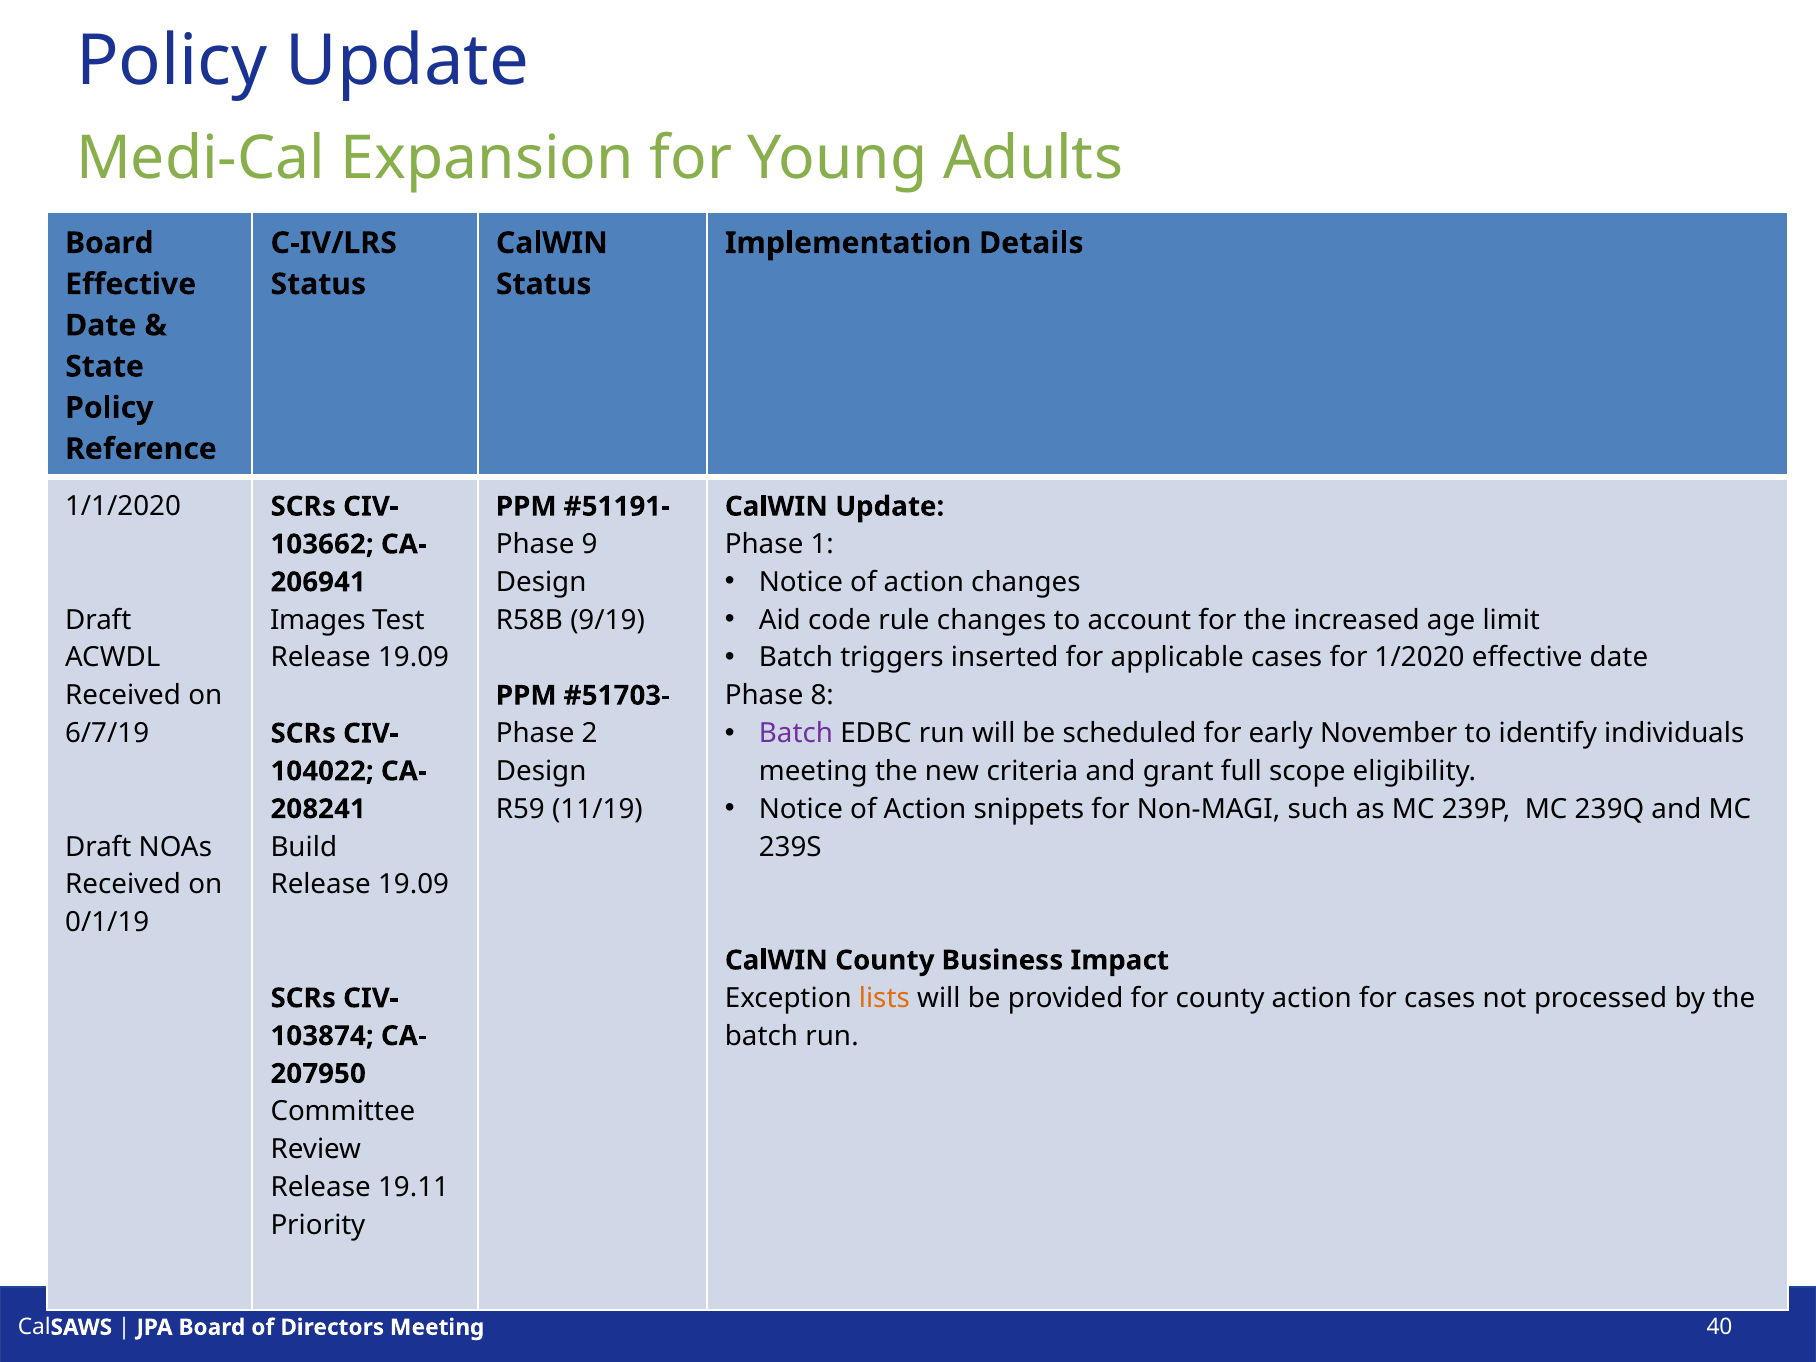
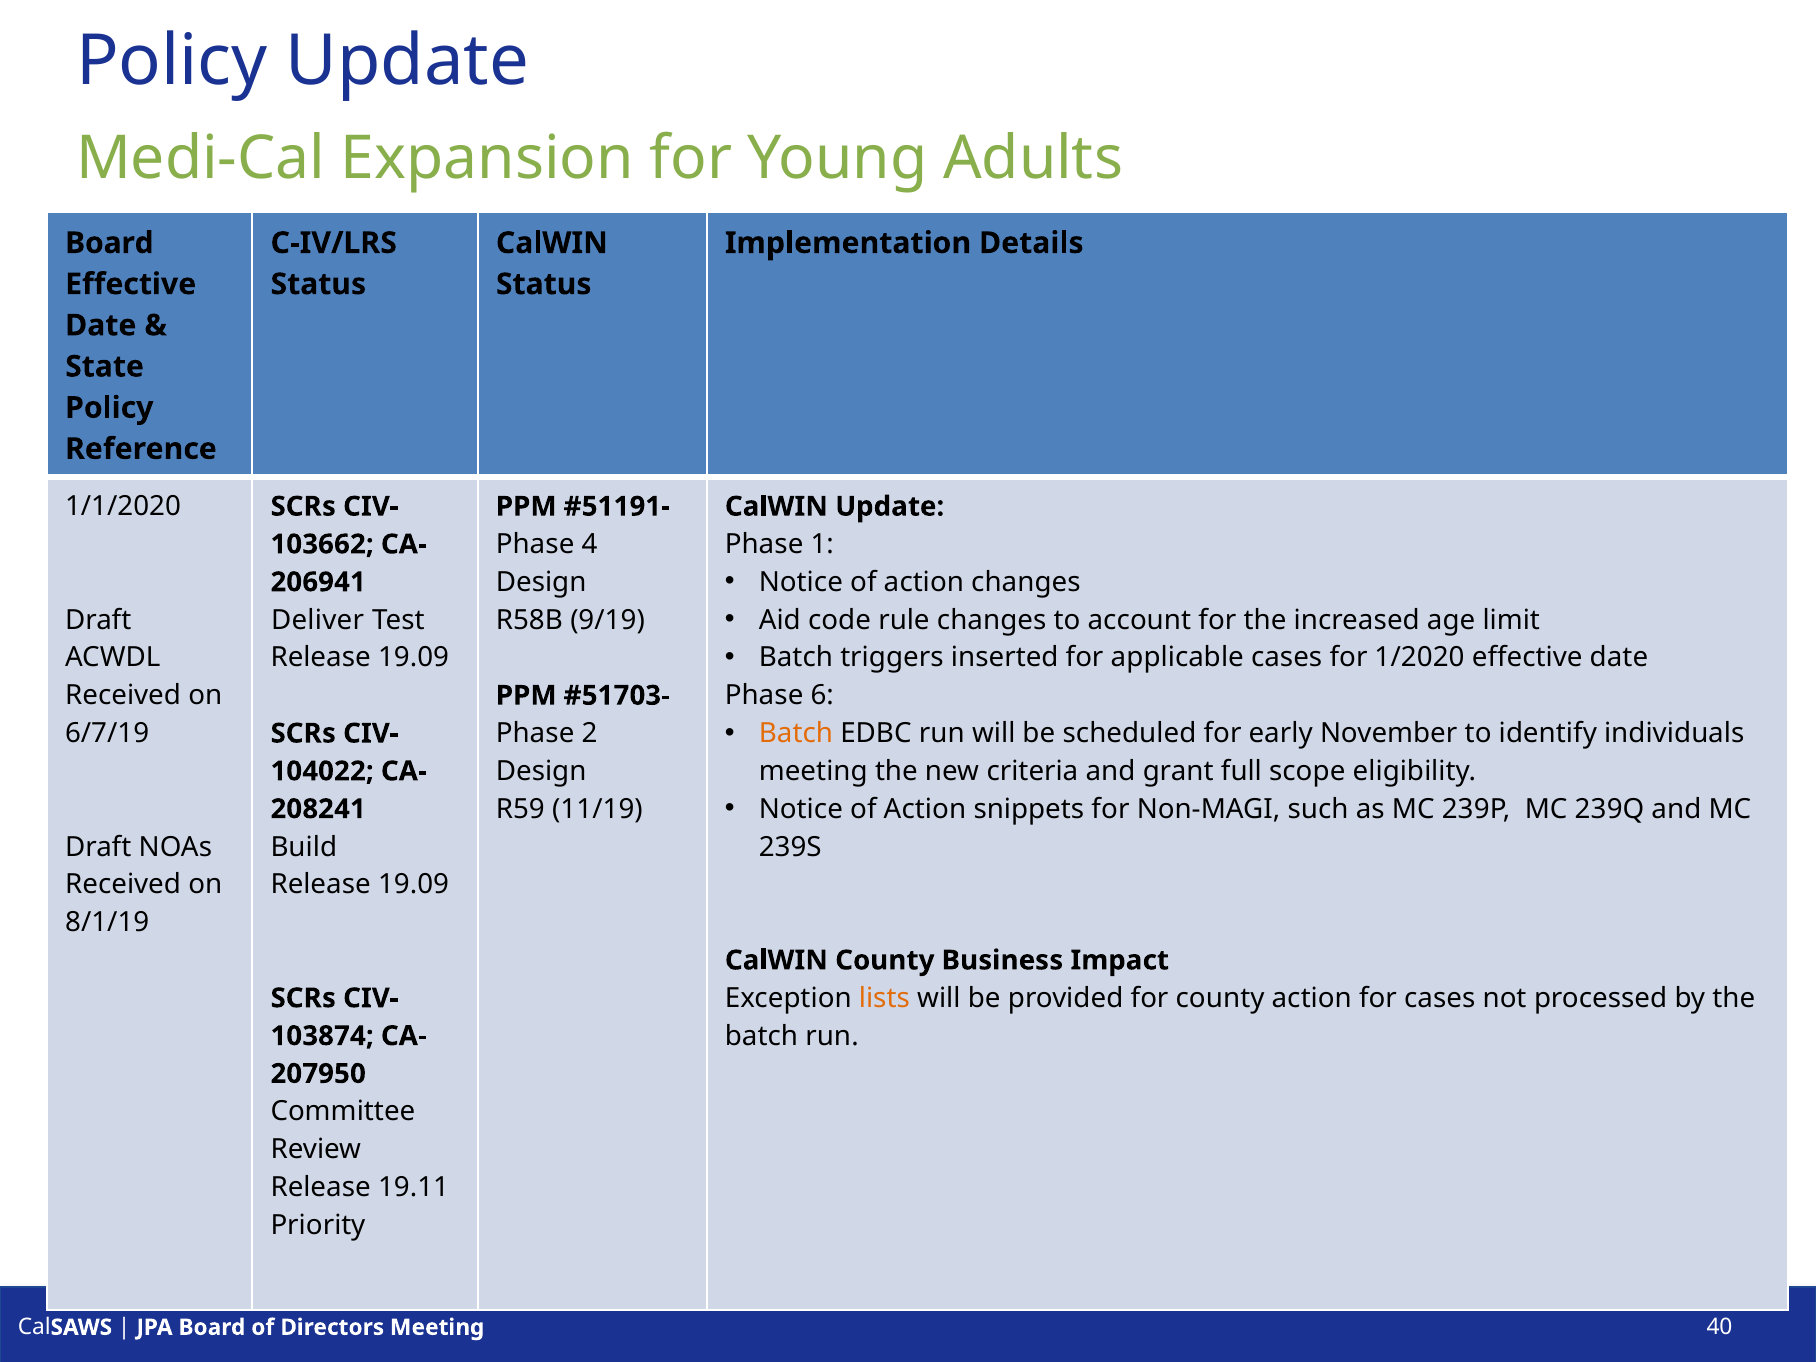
9: 9 -> 4
Images: Images -> Deliver
8: 8 -> 6
Batch at (796, 733) colour: purple -> orange
0/1/19: 0/1/19 -> 8/1/19
